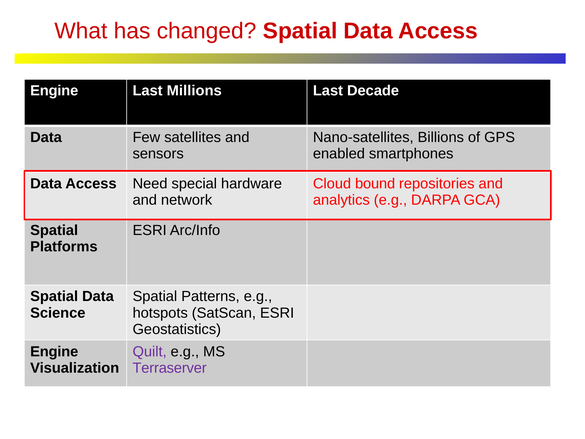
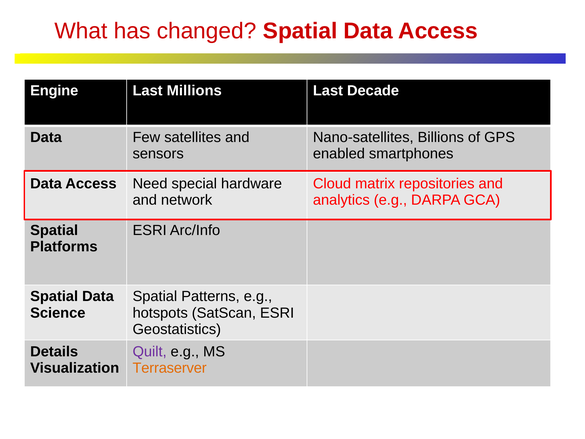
bound: bound -> matrix
Engine at (54, 351): Engine -> Details
Terraserver colour: purple -> orange
